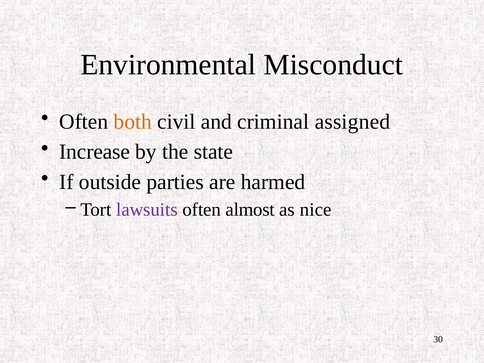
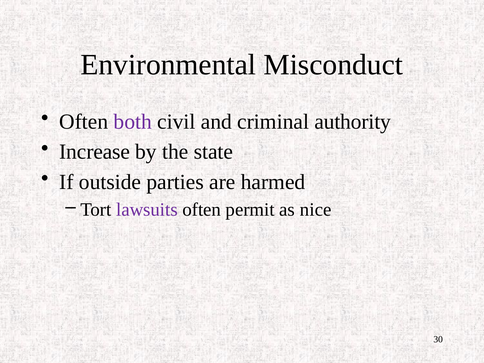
both colour: orange -> purple
assigned: assigned -> authority
almost: almost -> permit
